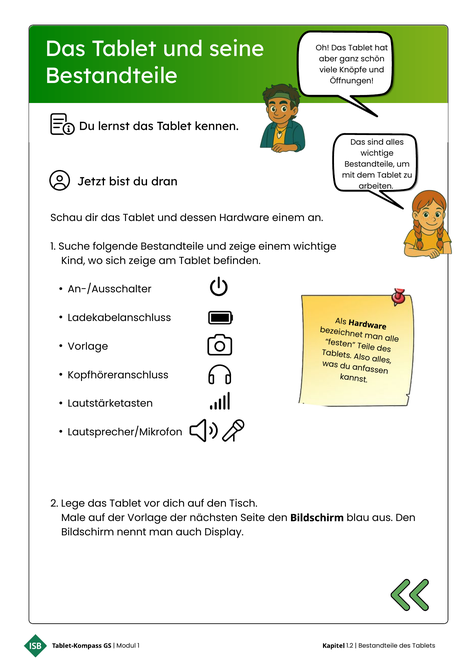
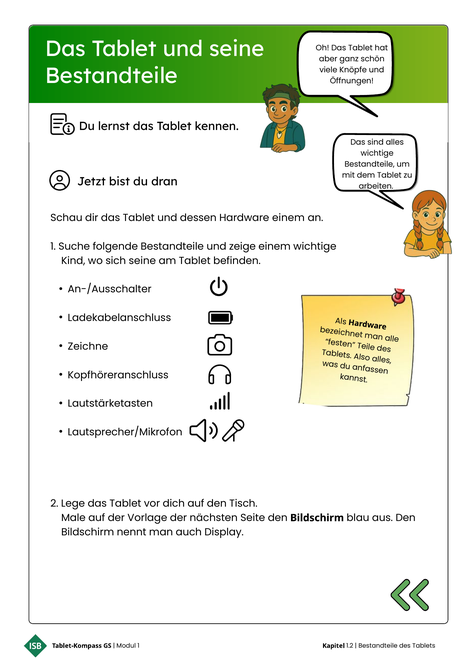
sich zeige: zeige -> seine
Vorlage at (88, 346): Vorlage -> Zeichne
